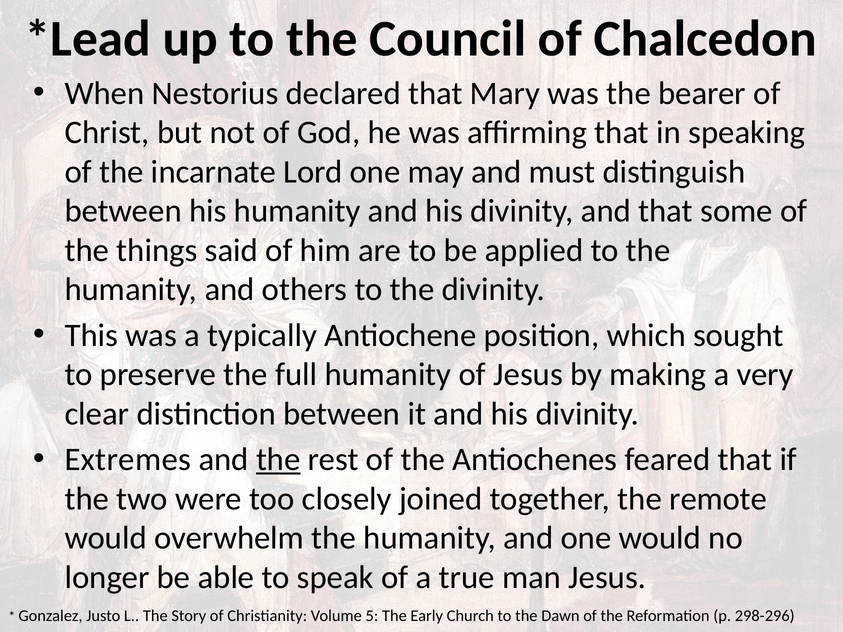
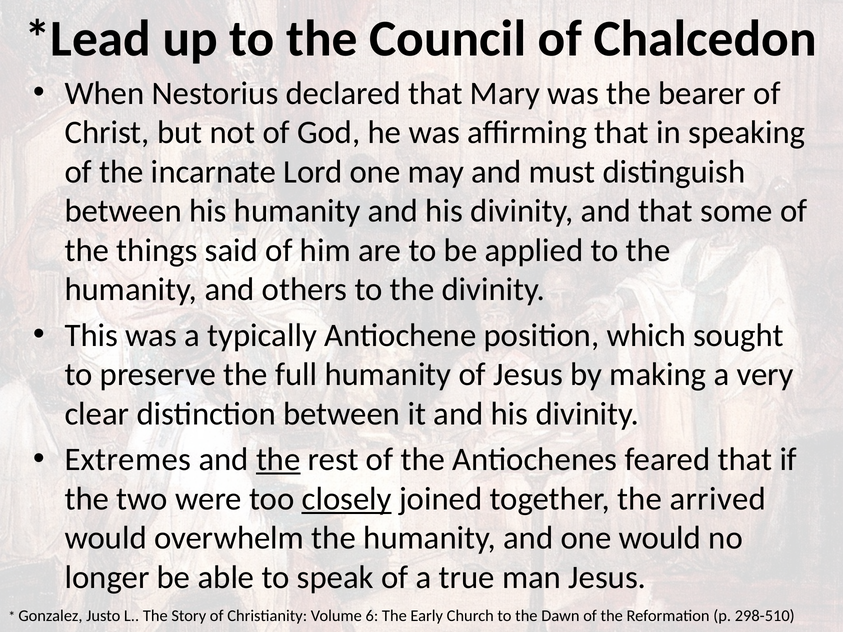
closely underline: none -> present
remote: remote -> arrived
5: 5 -> 6
298-296: 298-296 -> 298-510
